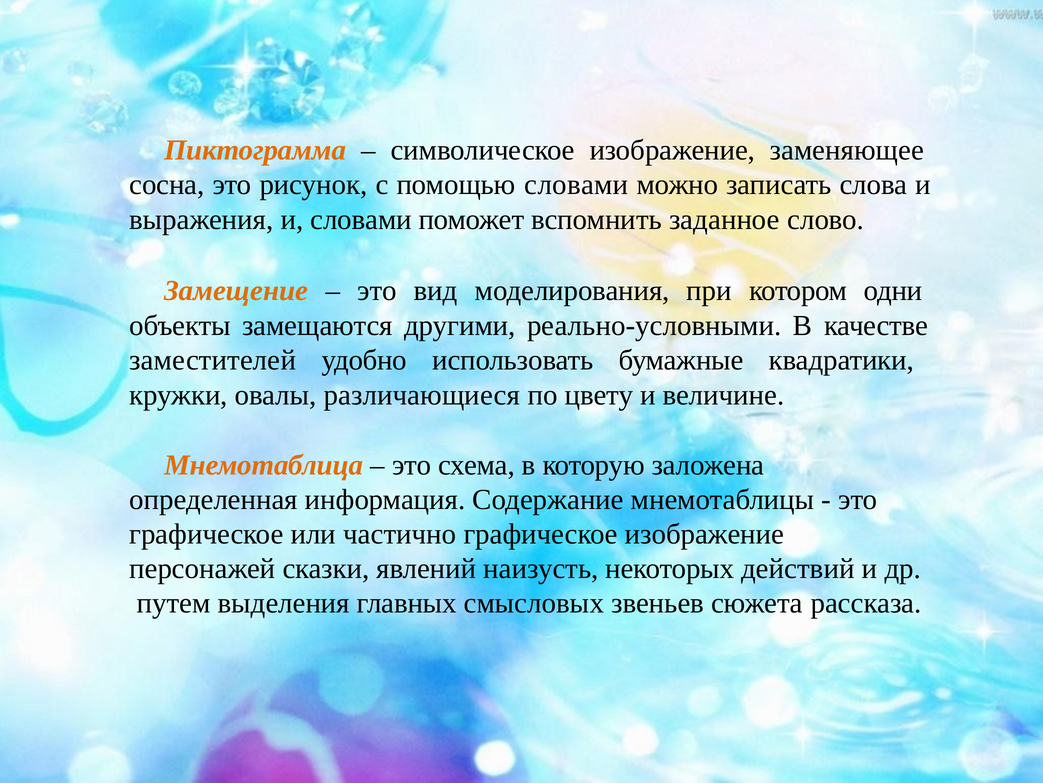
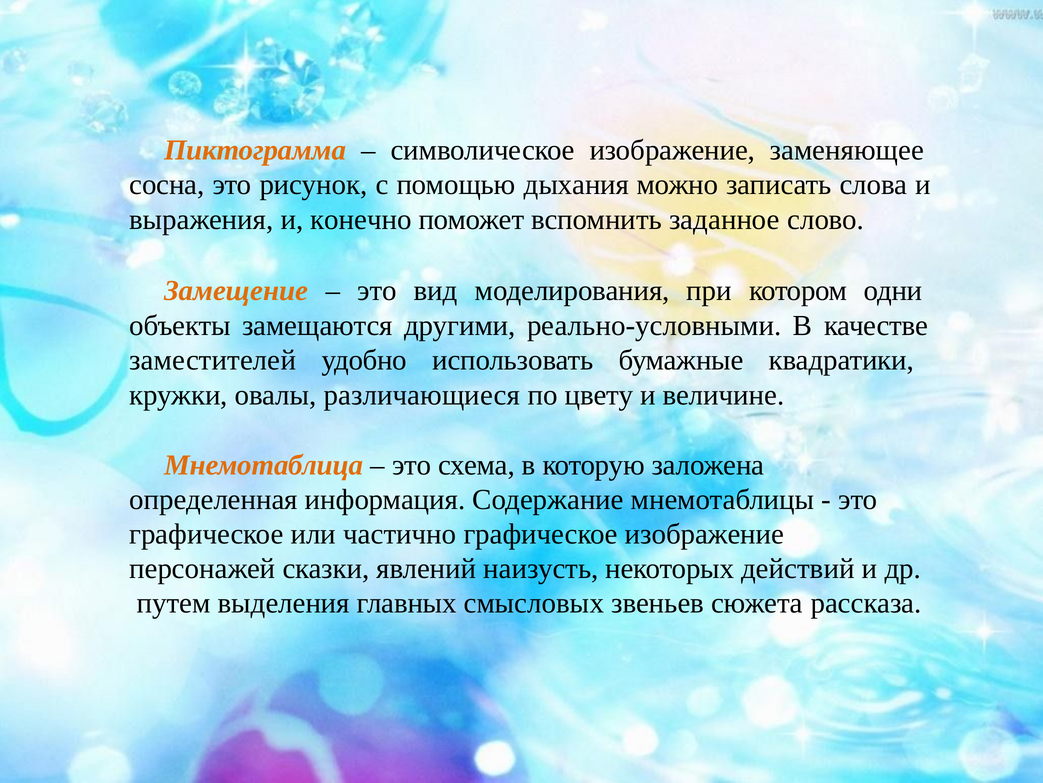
помощью словами: словами -> дыхания
и словами: словами -> конечно
